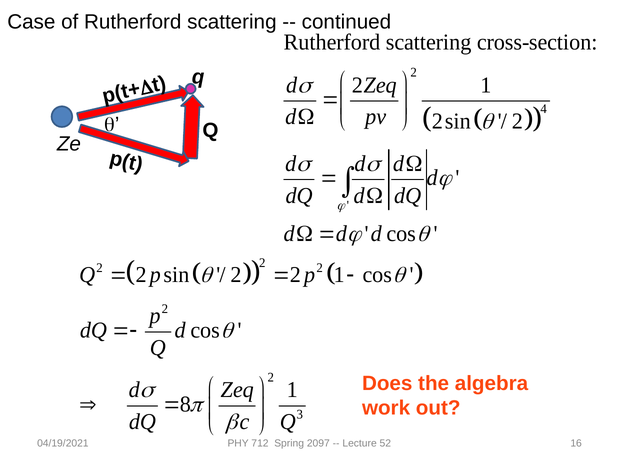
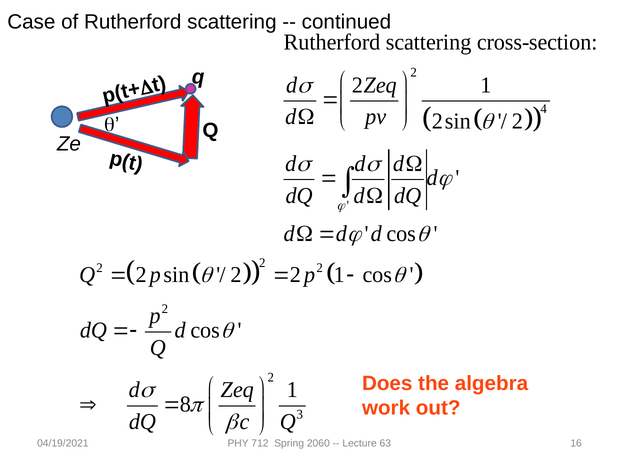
2097: 2097 -> 2060
52: 52 -> 63
